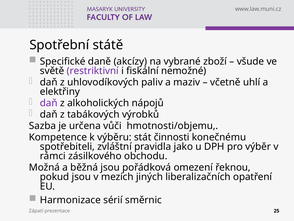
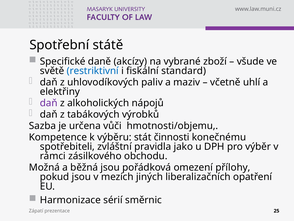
restriktivní colour: purple -> blue
nemožné: nemožné -> standard
řeknou: řeknou -> přílohy
